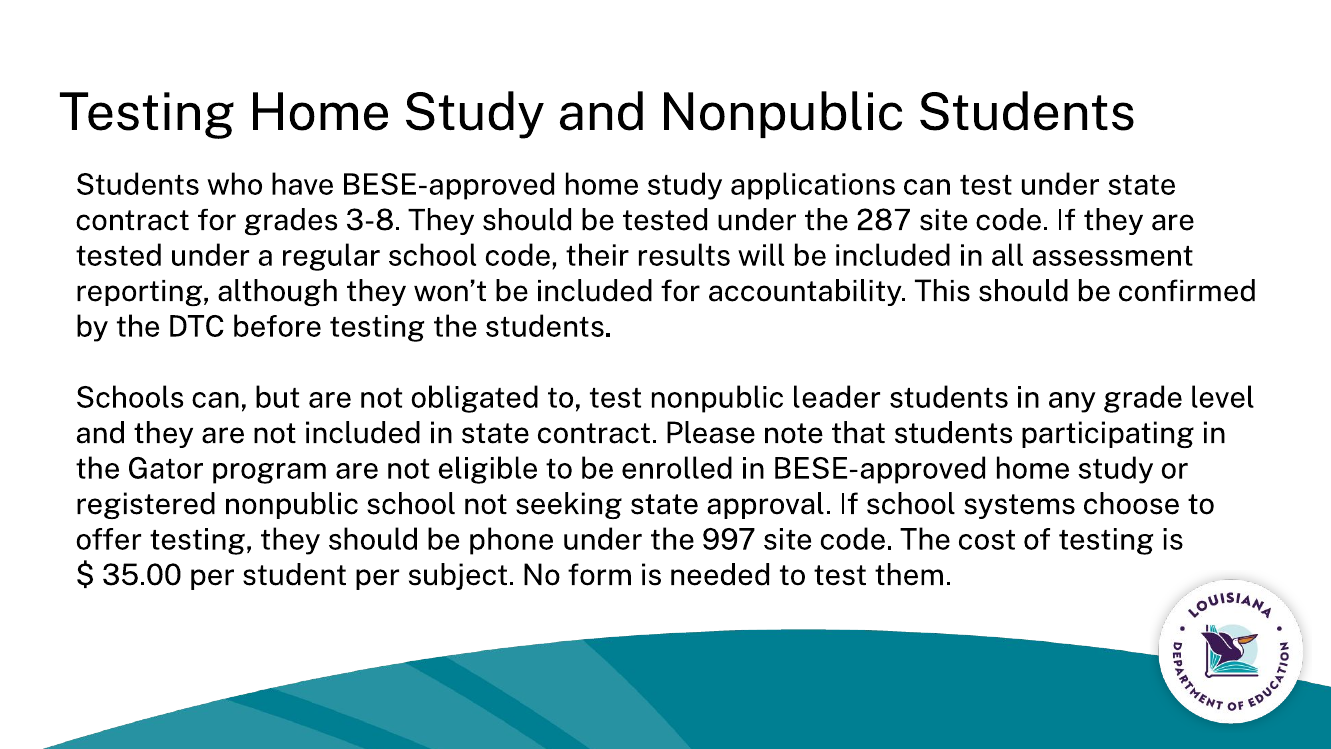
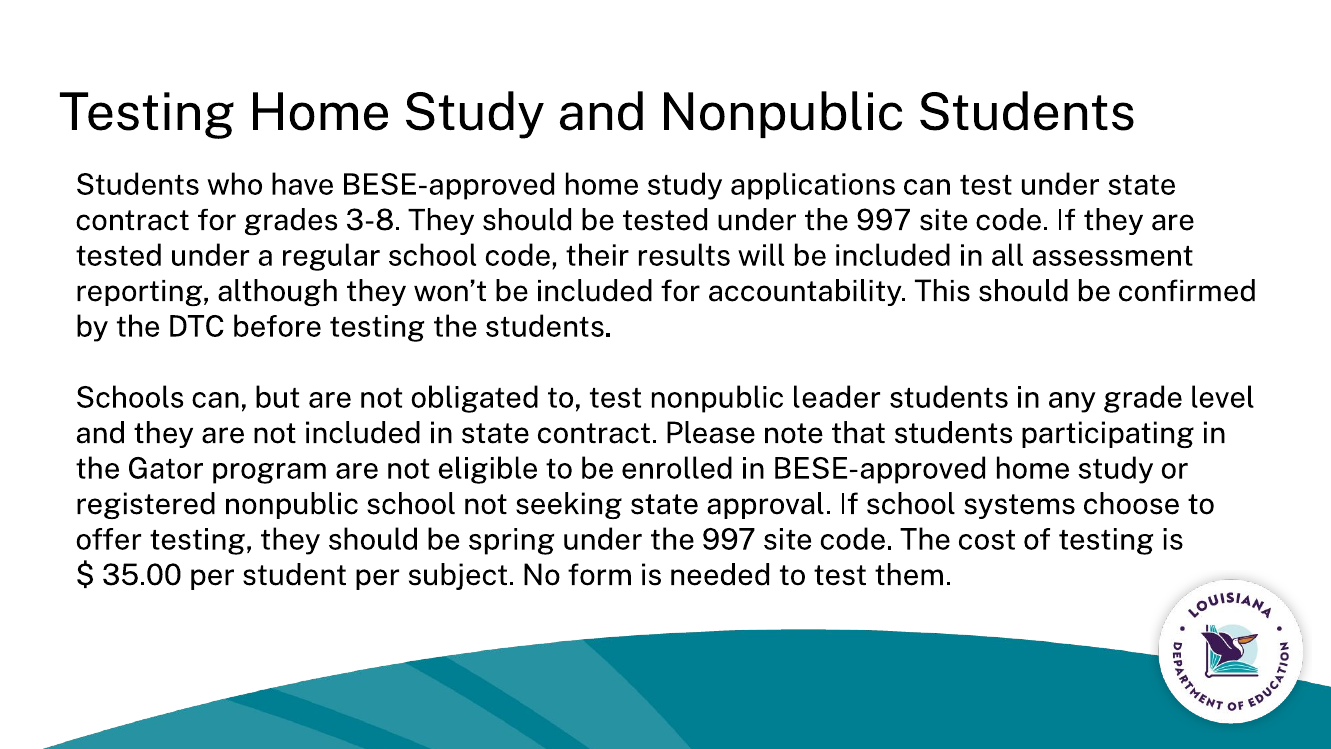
tested under the 287: 287 -> 997
phone: phone -> spring
